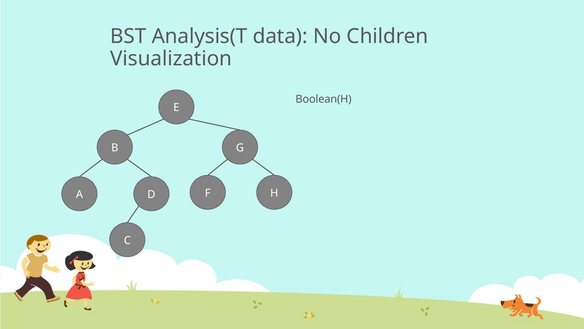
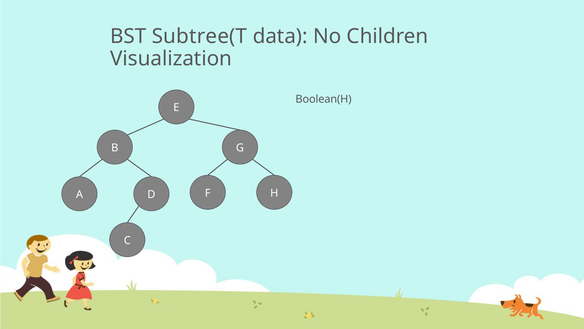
Analysis(T: Analysis(T -> Subtree(T
